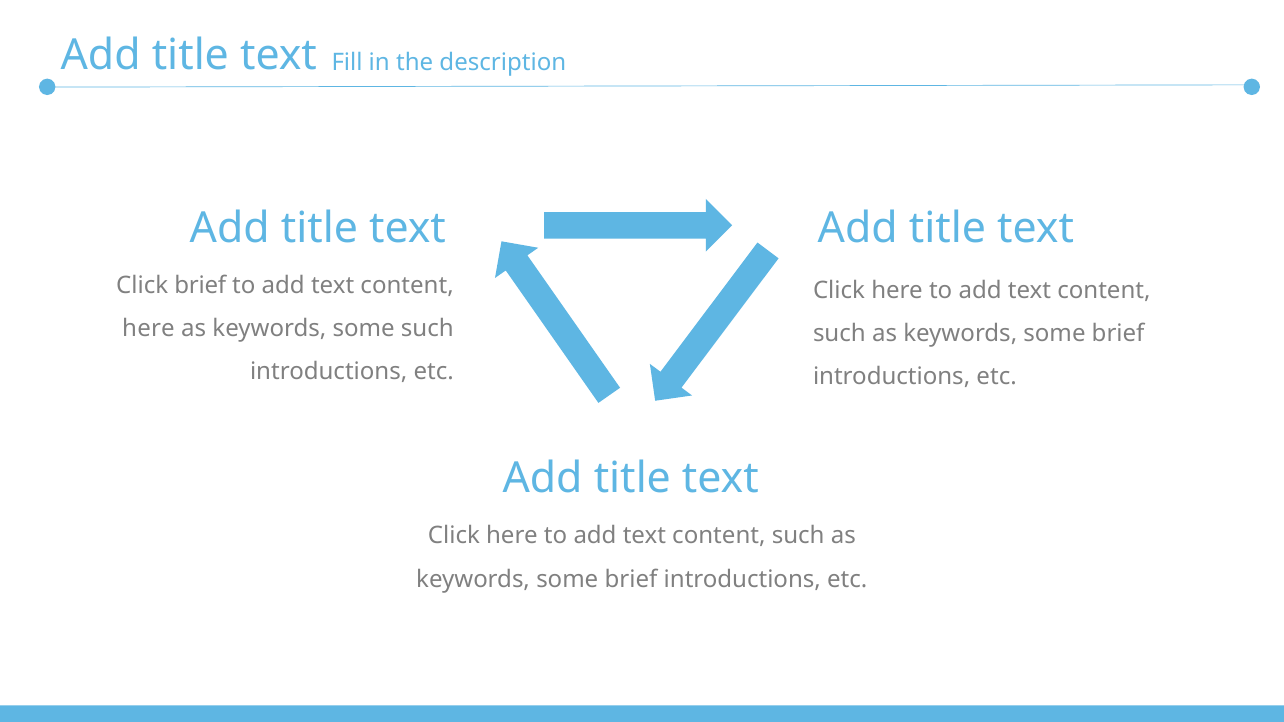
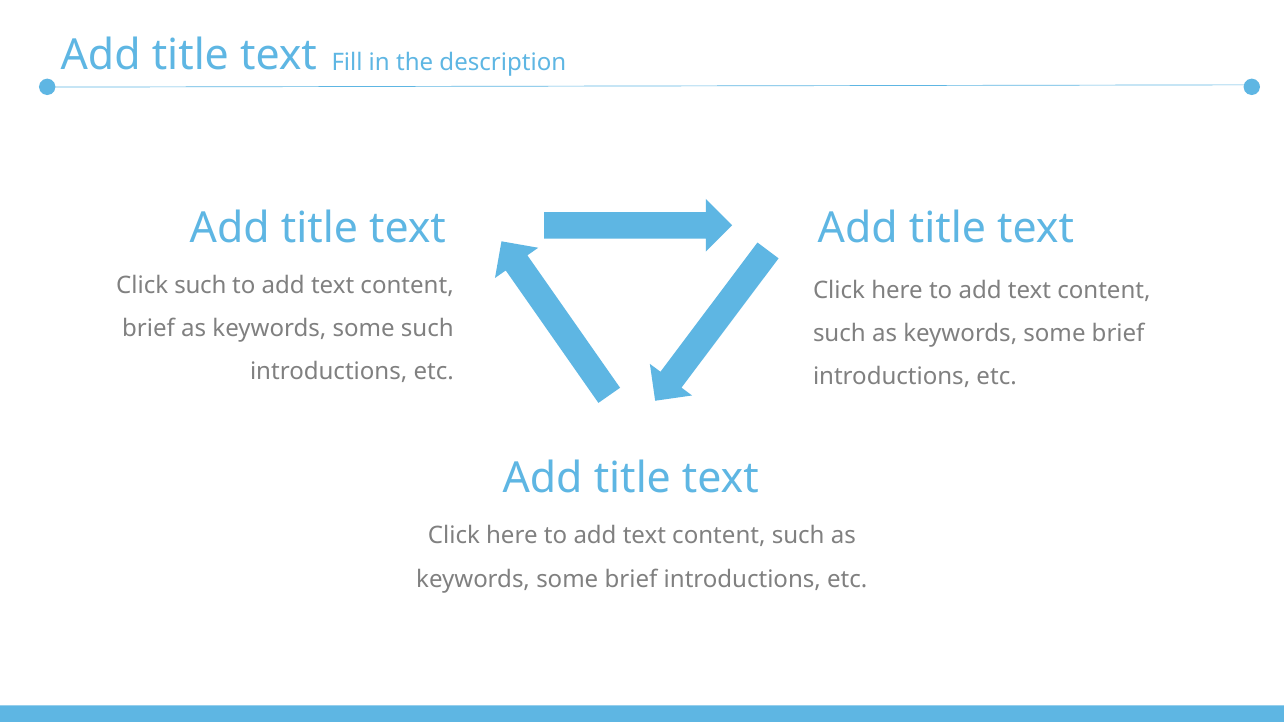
Click brief: brief -> such
here at (148, 329): here -> brief
